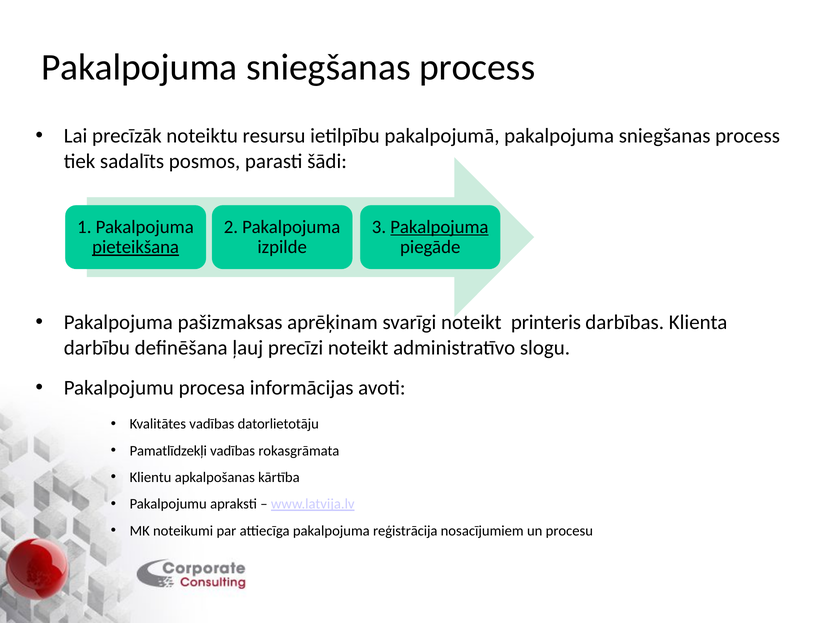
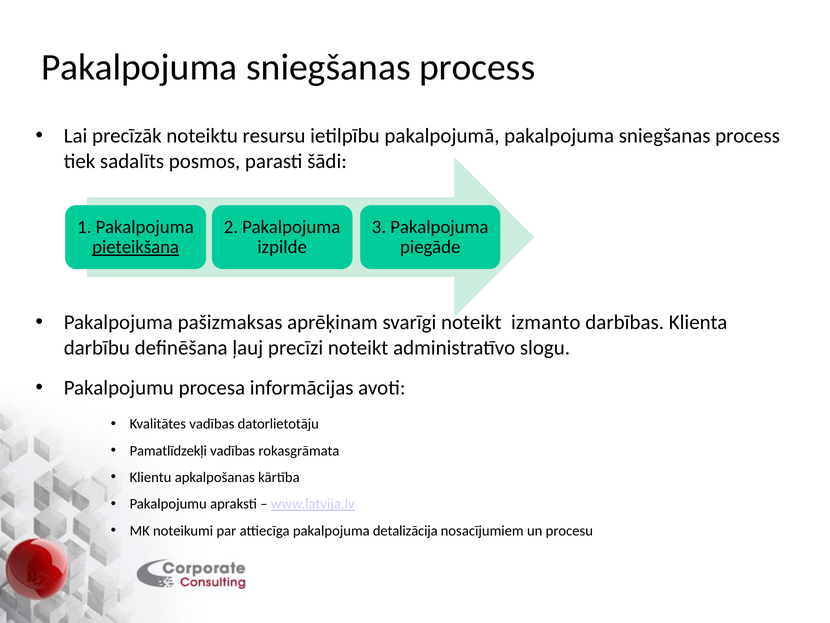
Pakalpojuma at (439, 227) underline: present -> none
printeris: printeris -> izmanto
reģistrācija: reģistrācija -> detalizācija
